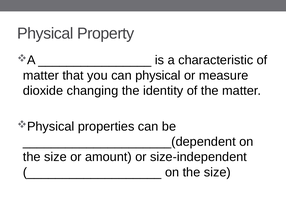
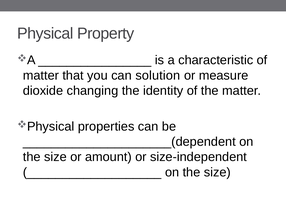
can physical: physical -> solution
